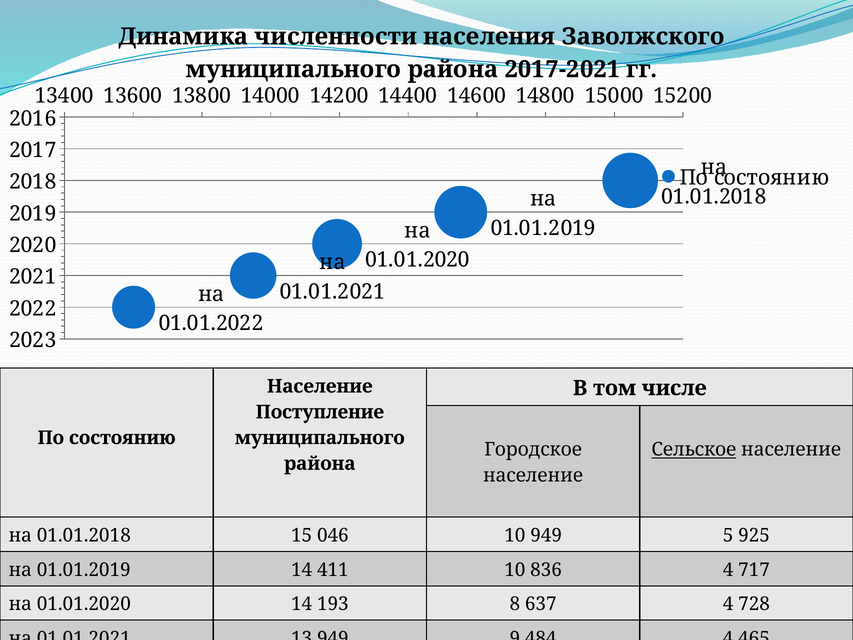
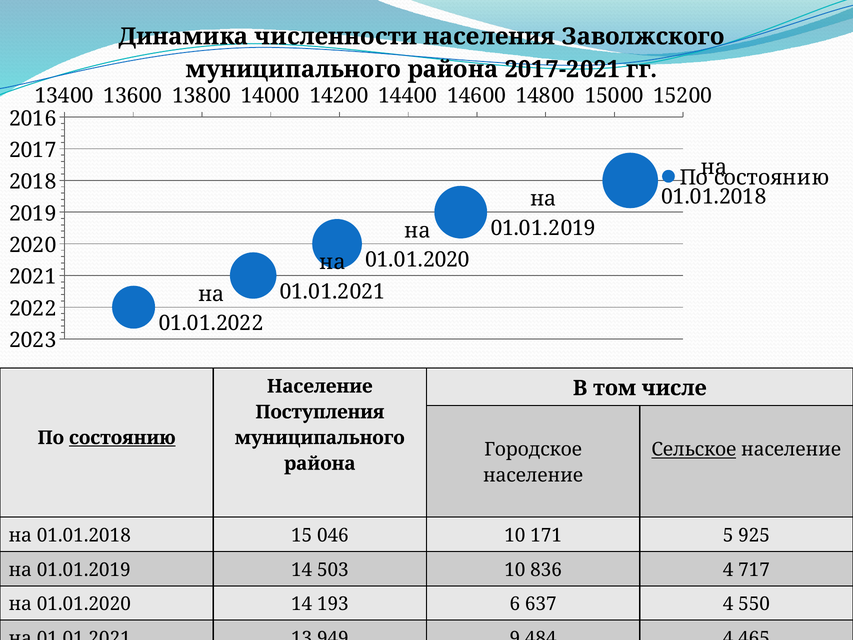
Поступление: Поступление -> Поступления
состоянию at (122, 438) underline: none -> present
10 949: 949 -> 171
411: 411 -> 503
8: 8 -> 6
728: 728 -> 550
